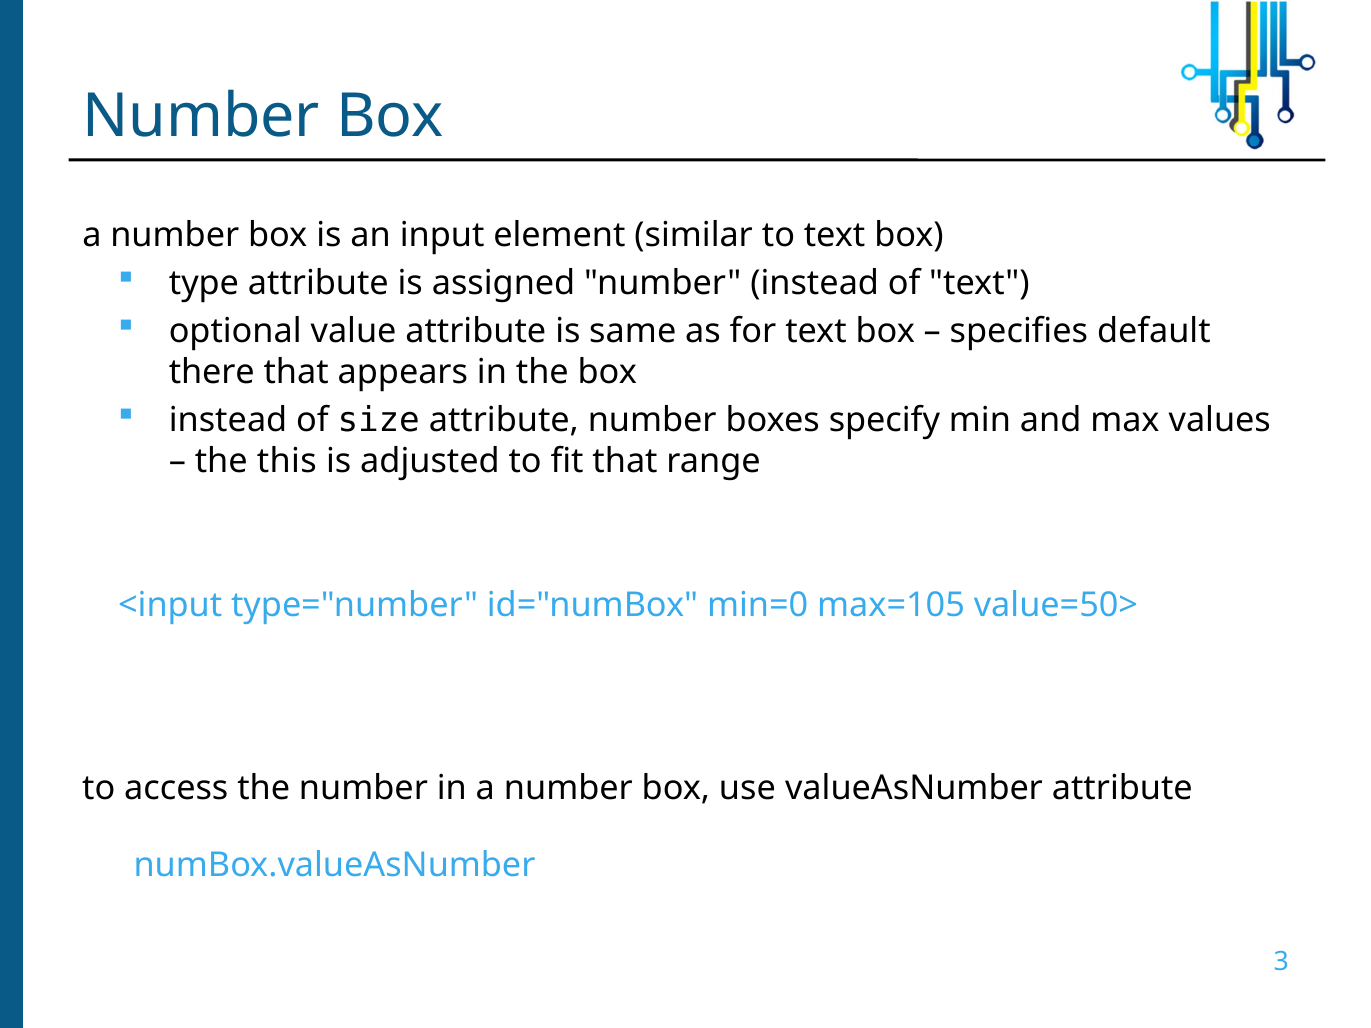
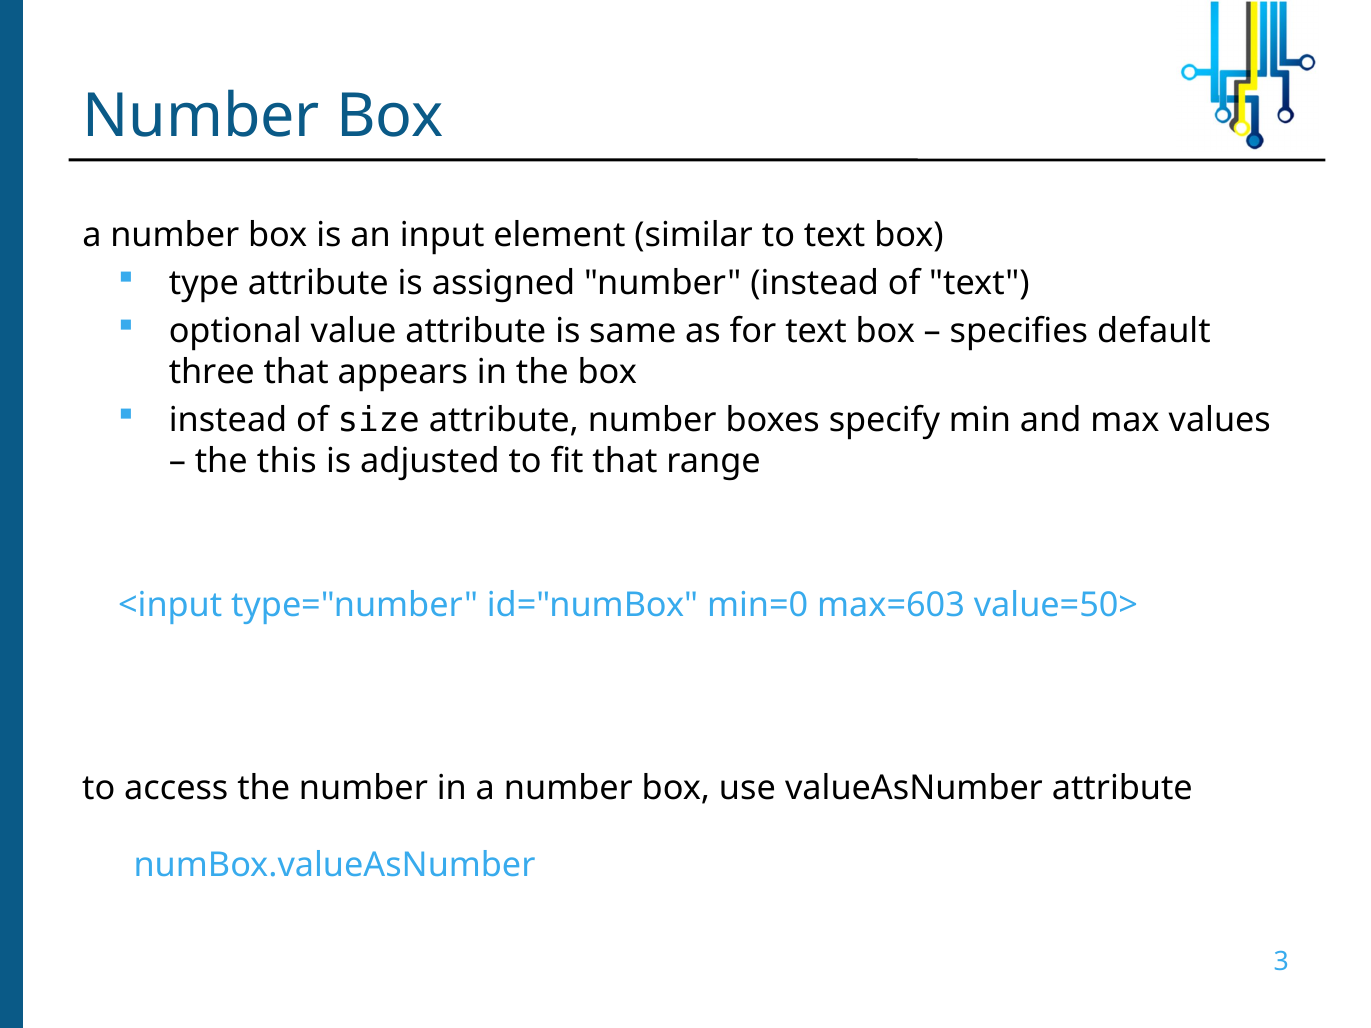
there: there -> three
max=105: max=105 -> max=603
